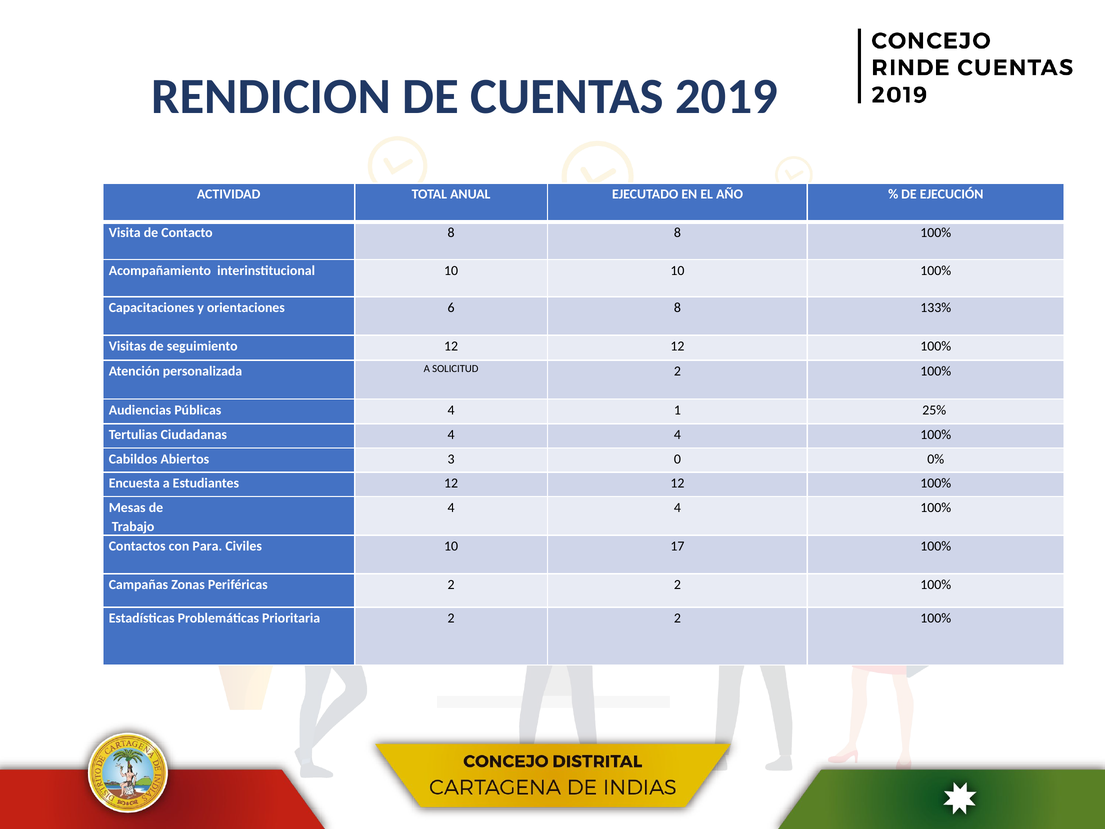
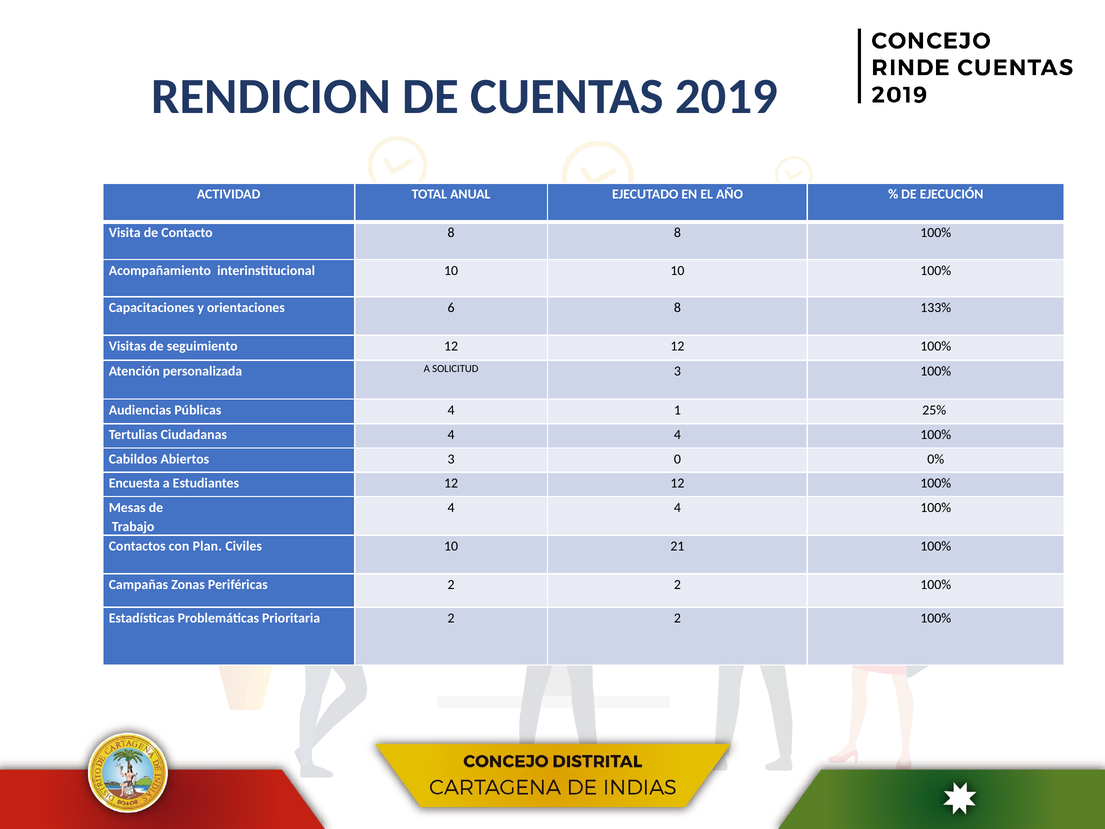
SOLICITUD 2: 2 -> 3
Para: Para -> Plan
17: 17 -> 21
